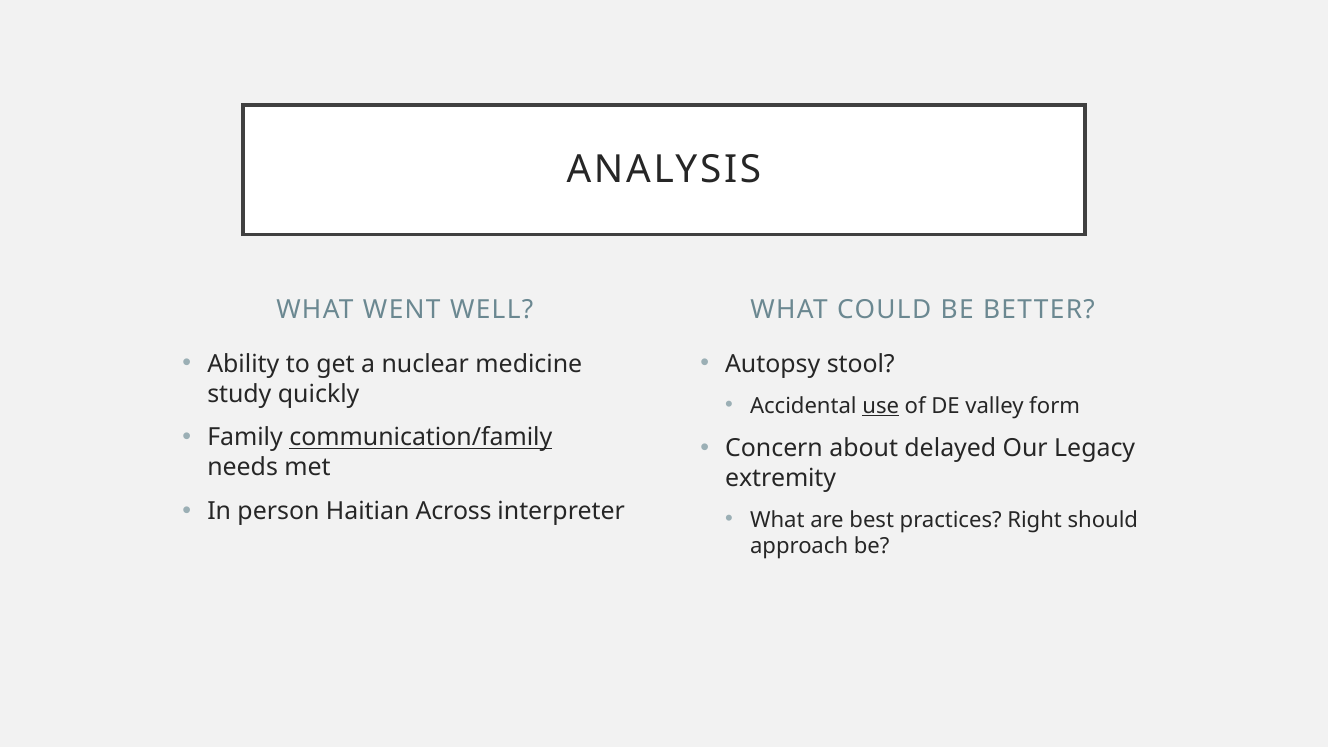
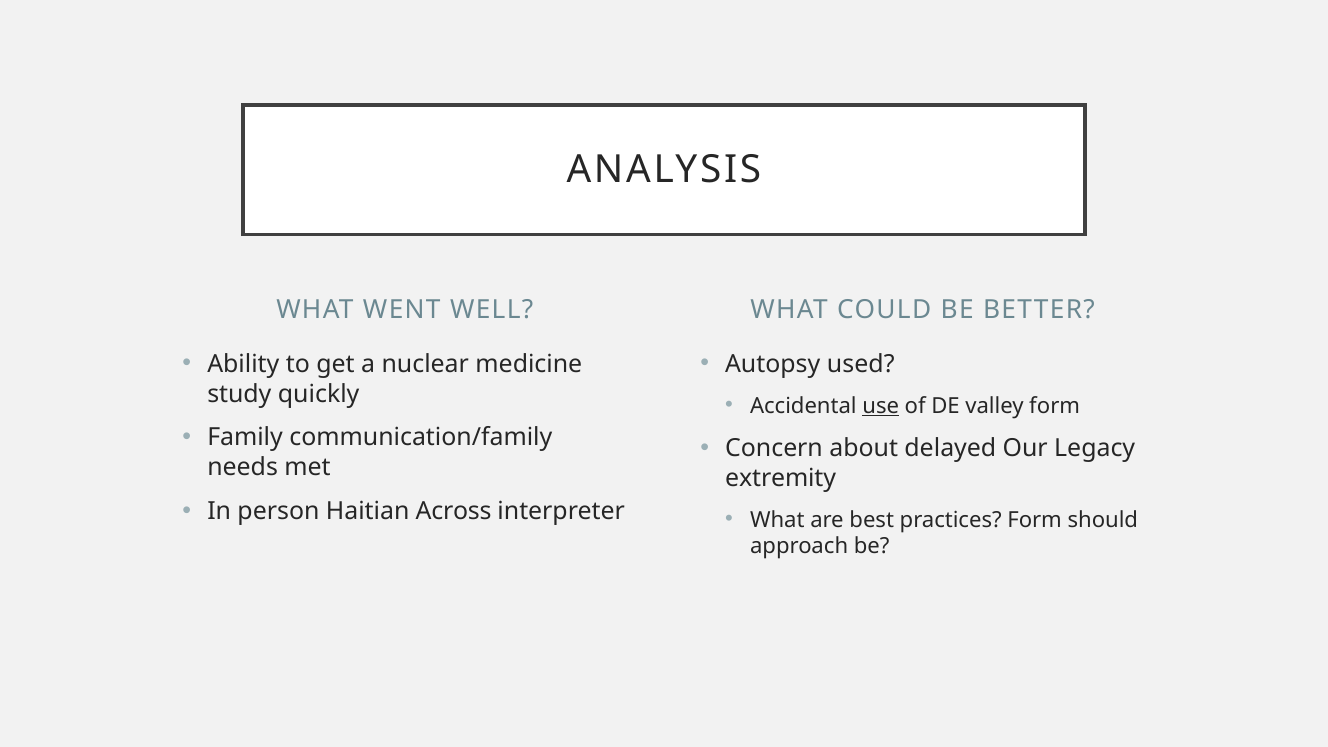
stool: stool -> used
communication/family underline: present -> none
practices Right: Right -> Form
